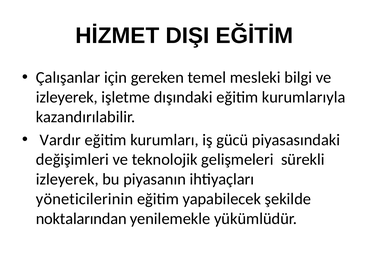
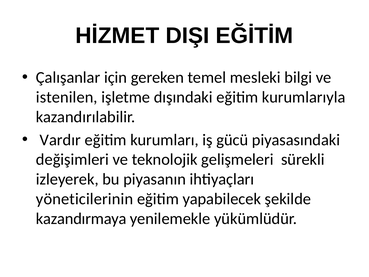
izleyerek at (67, 97): izleyerek -> istenilen
noktalarından: noktalarından -> kazandırmaya
